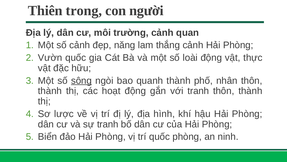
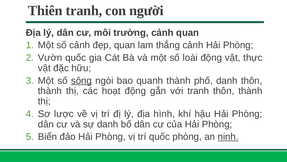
Thiên trong: trong -> tranh
đẹp năng: năng -> quan
phố nhân: nhân -> danh
sự tranh: tranh -> danh
ninh underline: none -> present
